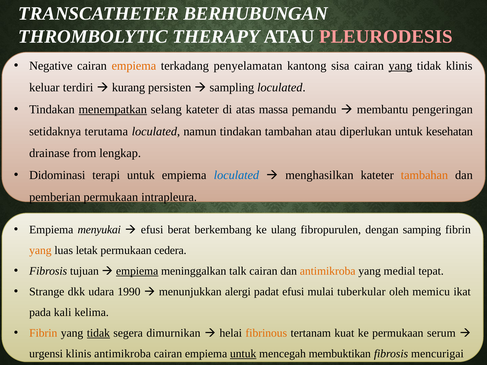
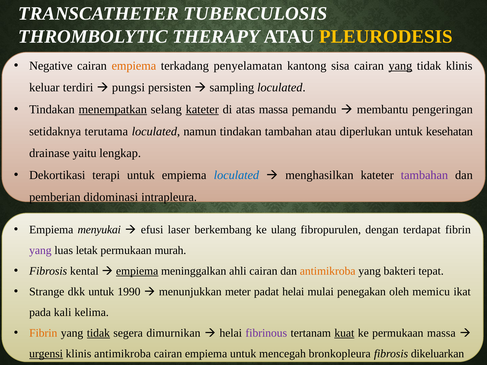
BERHUBUNGAN: BERHUBUNGAN -> TUBERCULOSIS
PLEURODESIS colour: pink -> yellow
kurang: kurang -> pungsi
kateter at (202, 110) underline: none -> present
from: from -> yaitu
Didominasi: Didominasi -> Dekortikasi
tambahan at (424, 175) colour: orange -> purple
pemberian permukaan: permukaan -> didominasi
berat: berat -> laser
samping: samping -> terdapat
yang at (40, 250) colour: orange -> purple
cedera: cedera -> murah
tujuan: tujuan -> kental
talk: talk -> ahli
medial: medial -> bakteri
dkk udara: udara -> untuk
alergi: alergi -> meter
padat efusi: efusi -> helai
tuberkular: tuberkular -> penegakan
fibrinous colour: orange -> purple
kuat underline: none -> present
permukaan serum: serum -> massa
urgensi underline: none -> present
untuk at (243, 354) underline: present -> none
membuktikan: membuktikan -> bronkopleura
mencurigai: mencurigai -> dikeluarkan
